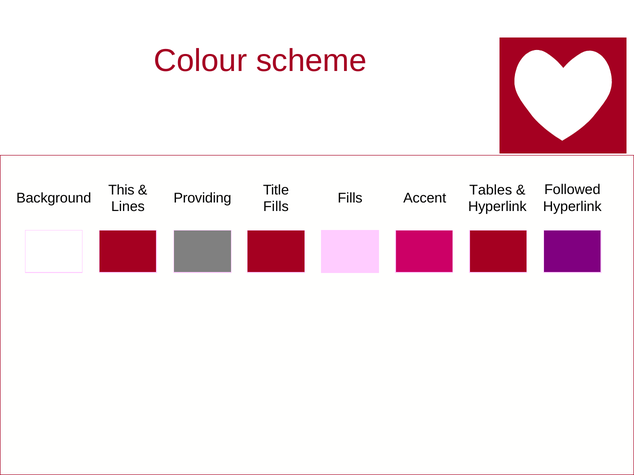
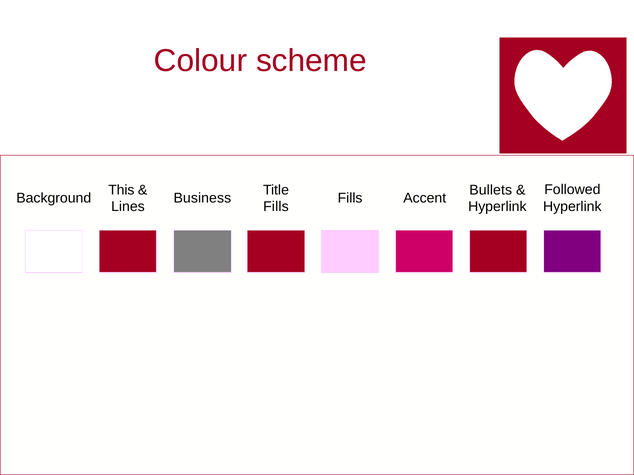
Tables: Tables -> Bullets
Providing: Providing -> Business
